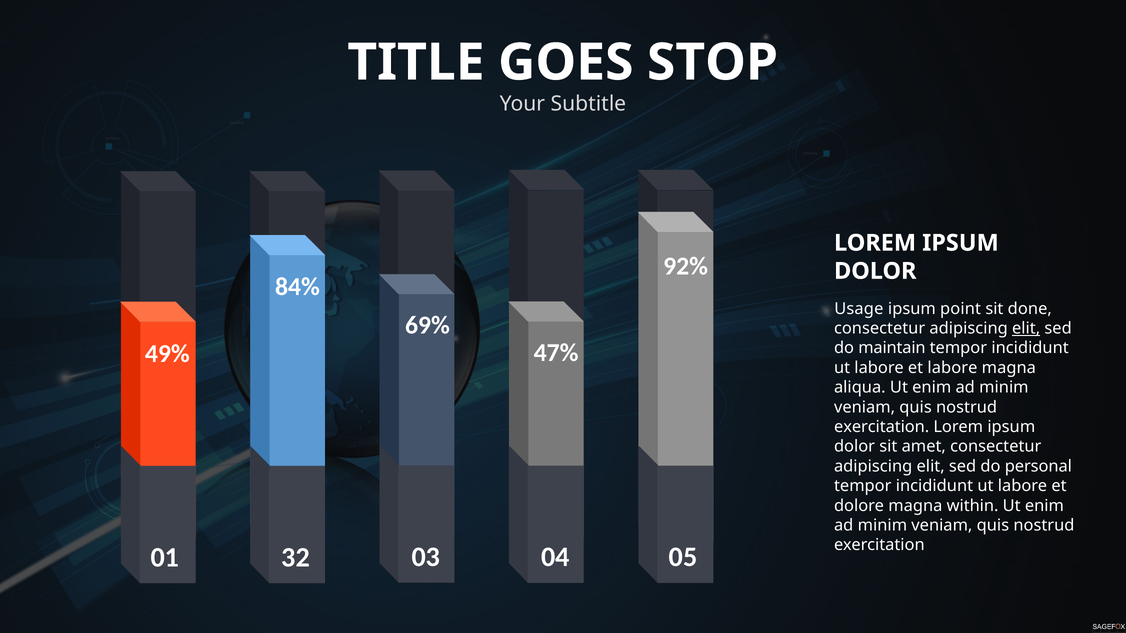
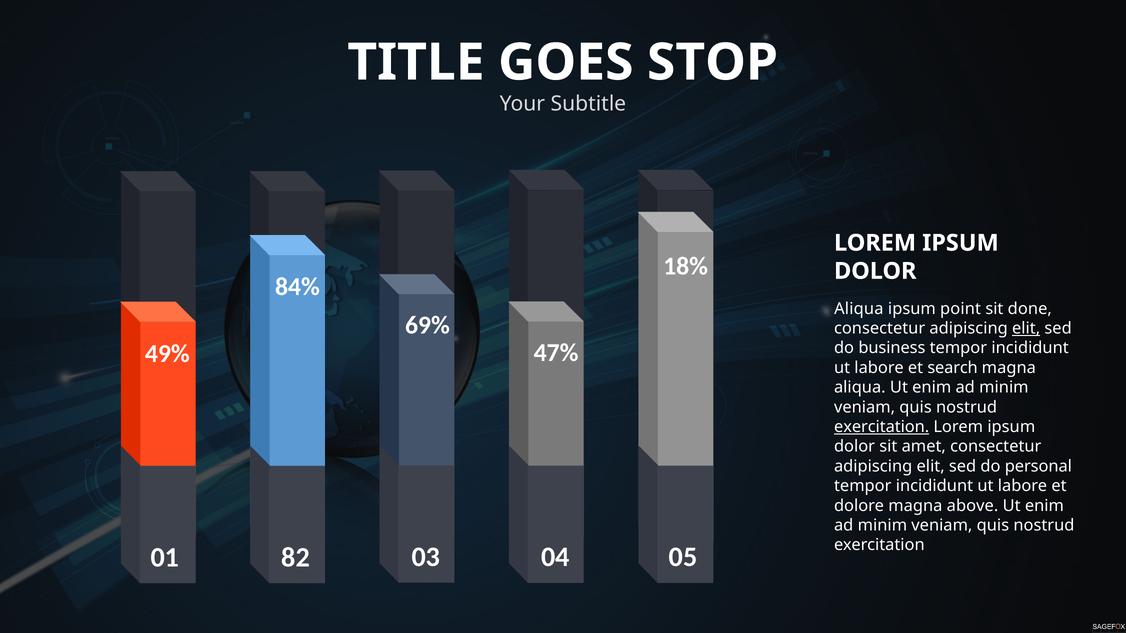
92%: 92% -> 18%
Usage at (859, 309): Usage -> Aliqua
maintain: maintain -> business
et labore: labore -> search
exercitation at (882, 427) underline: none -> present
within: within -> above
32: 32 -> 82
